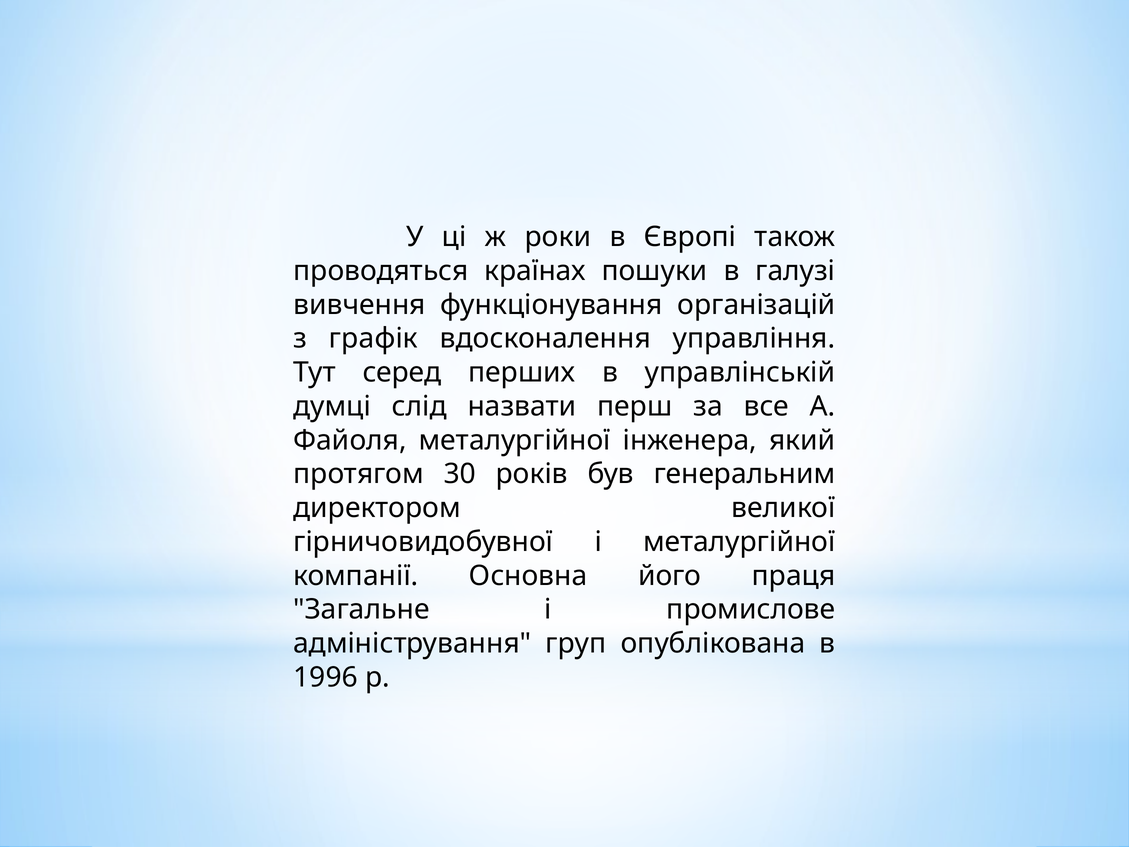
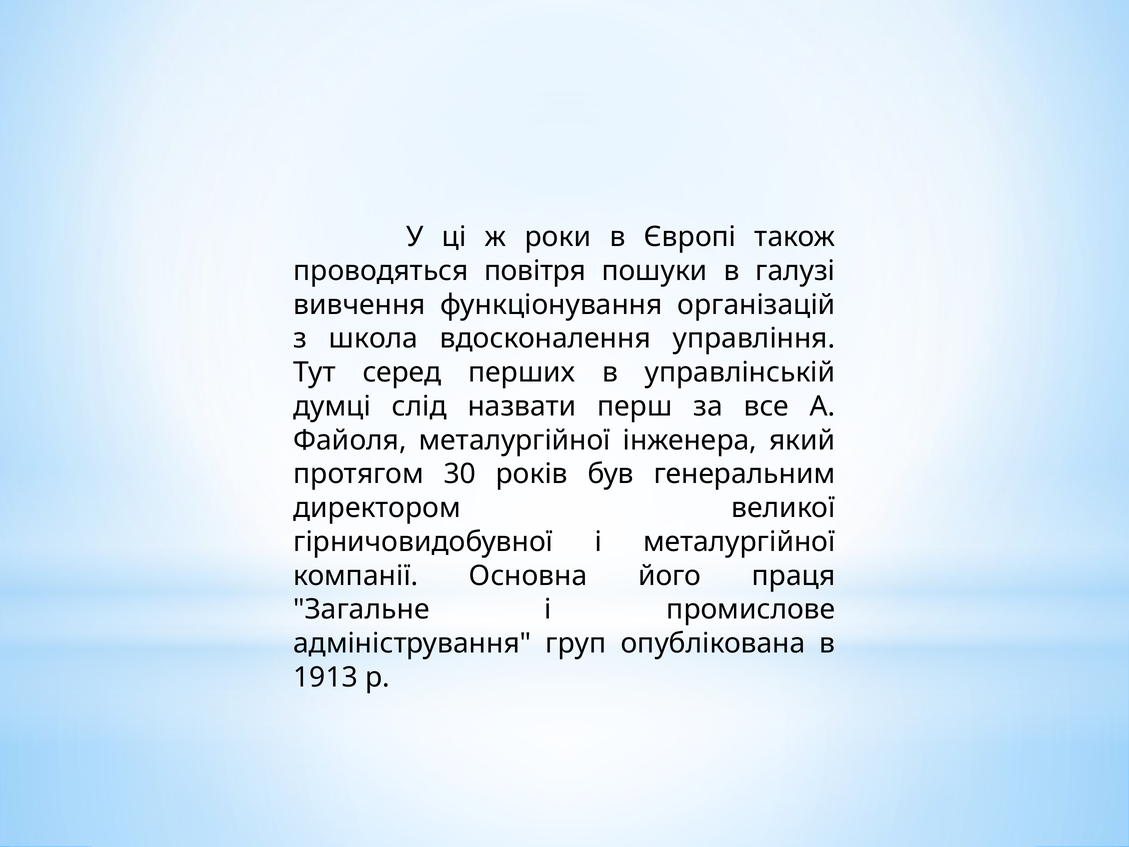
країнах: країнах -> повітря
графік: графік -> школа
1996: 1996 -> 1913
